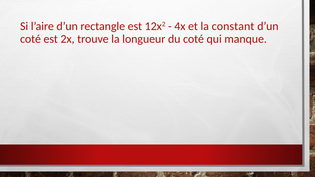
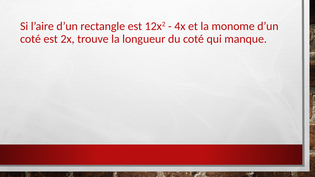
constant: constant -> monome
